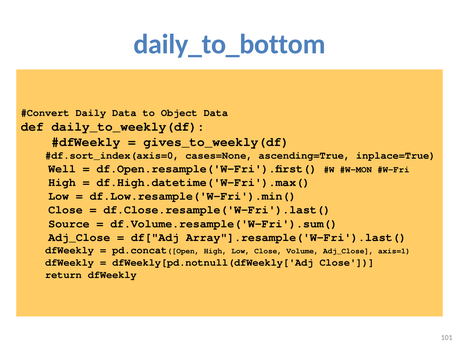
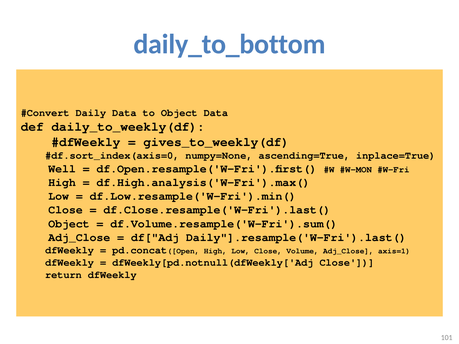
cases=None: cases=None -> numpy=None
df.High.datetime('W-Fri').max(: df.High.datetime('W-Fri').max( -> df.High.analysis('W-Fri').max(
Source at (69, 224): Source -> Object
Array"].resample('W-Fri').last(: Array"].resample('W-Fri').last( -> Daily"].resample('W-Fri').last(
